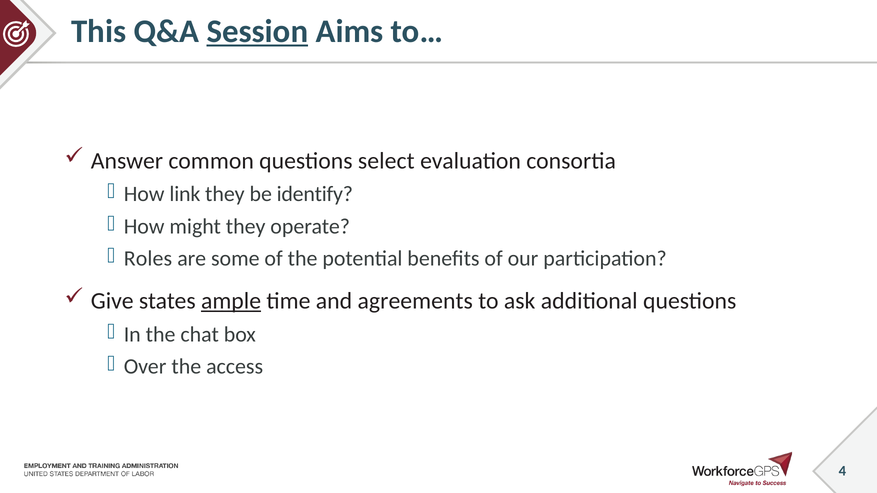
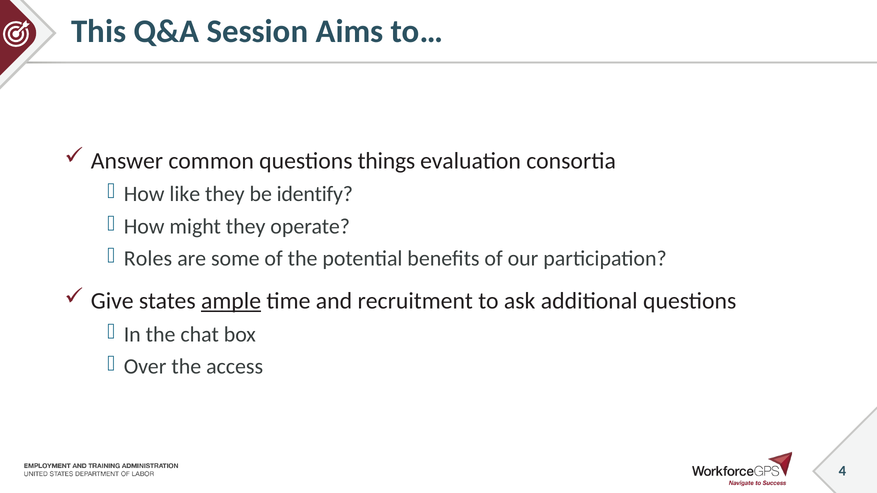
Session underline: present -> none
select: select -> things
link: link -> like
agreements: agreements -> recruitment
